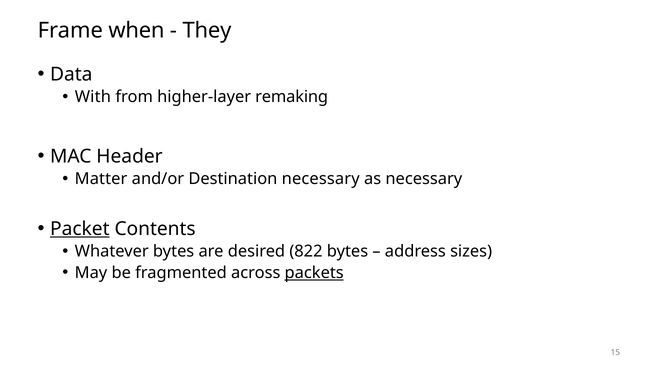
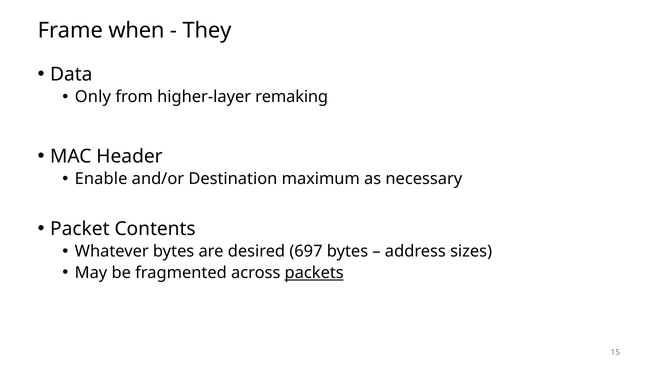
With: With -> Only
Matter: Matter -> Enable
Destination necessary: necessary -> maximum
Packet underline: present -> none
822: 822 -> 697
